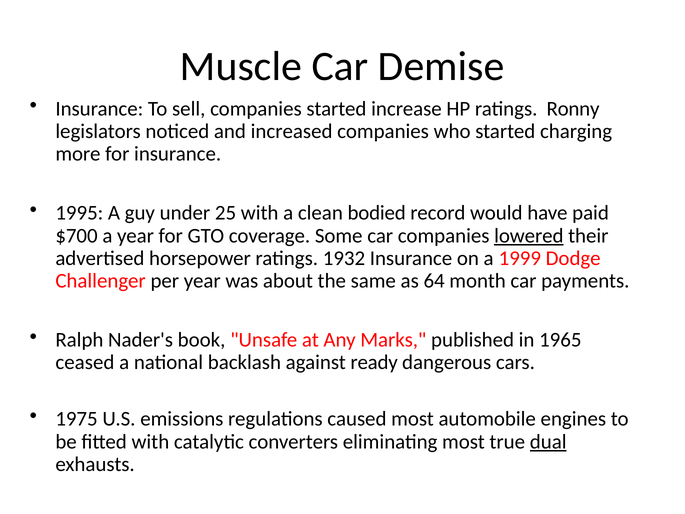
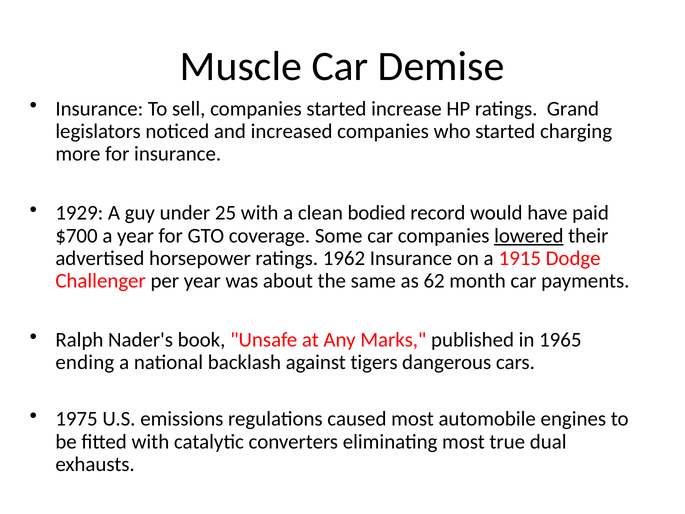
Ronny: Ronny -> Grand
1995: 1995 -> 1929
1932: 1932 -> 1962
1999: 1999 -> 1915
64: 64 -> 62
ceased: ceased -> ending
ready: ready -> tigers
dual underline: present -> none
